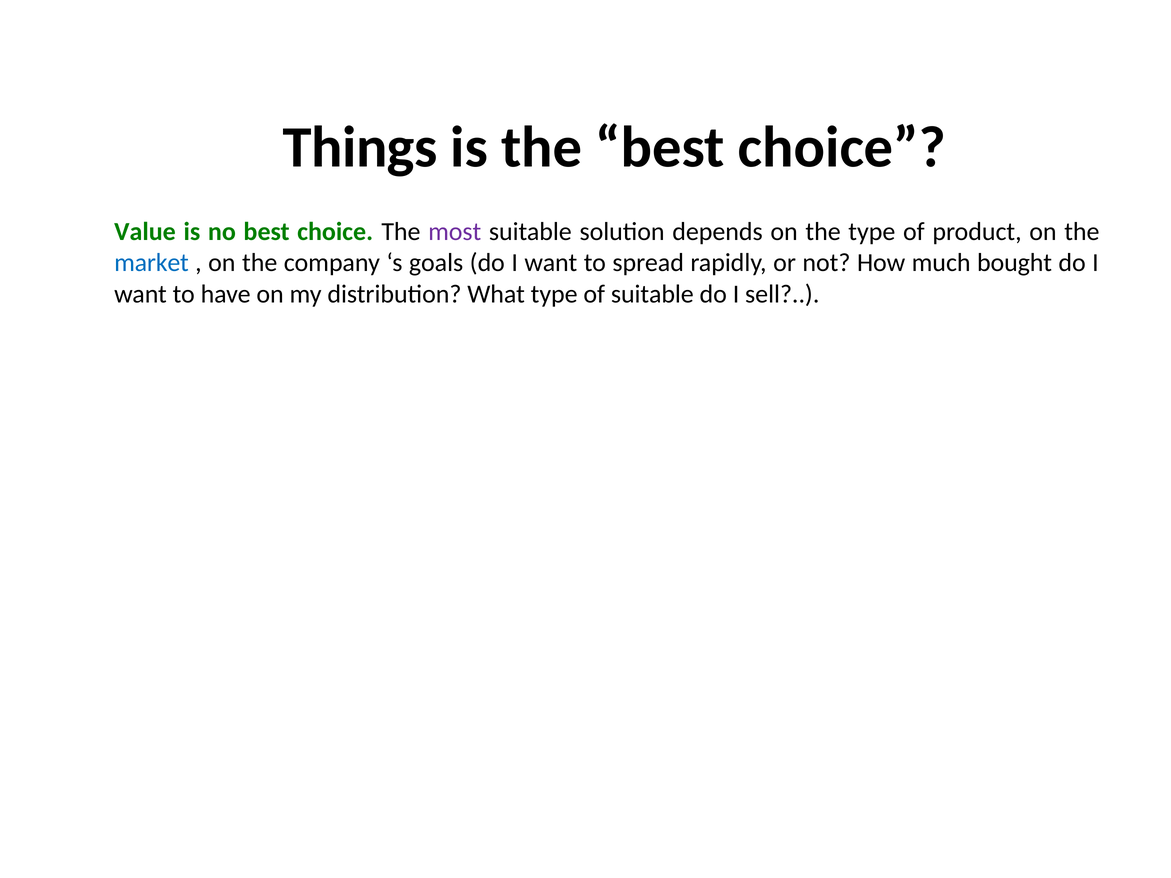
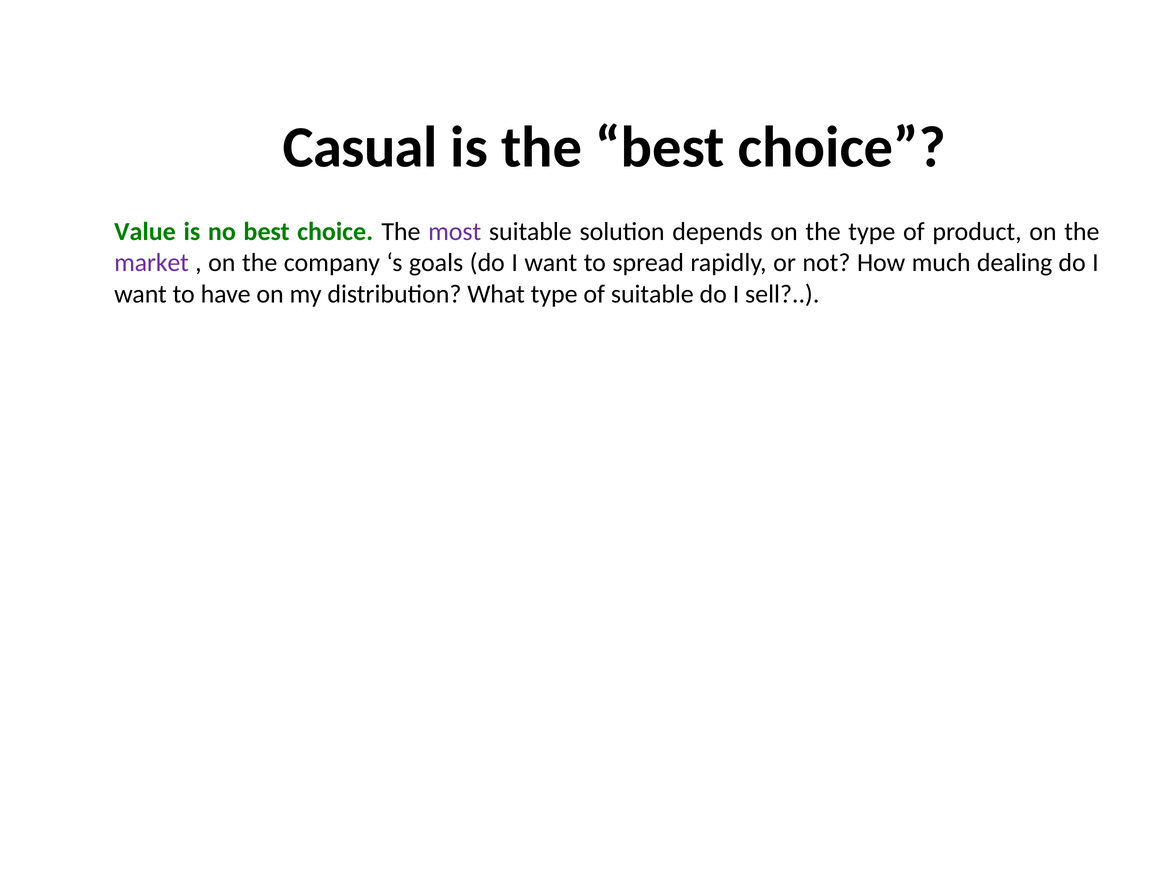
Things: Things -> Casual
market colour: blue -> purple
bought: bought -> dealing
